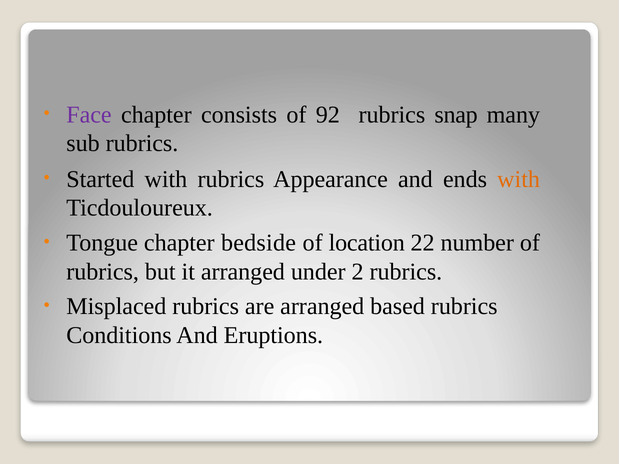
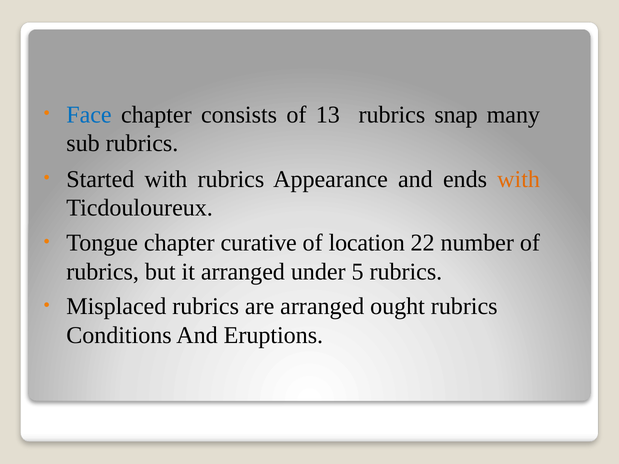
Face colour: purple -> blue
92: 92 -> 13
bedside: bedside -> curative
2: 2 -> 5
based: based -> ought
